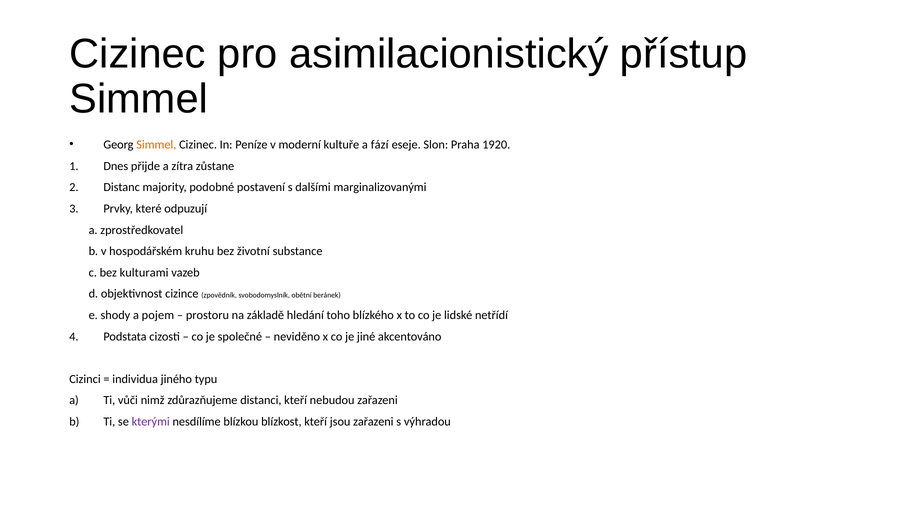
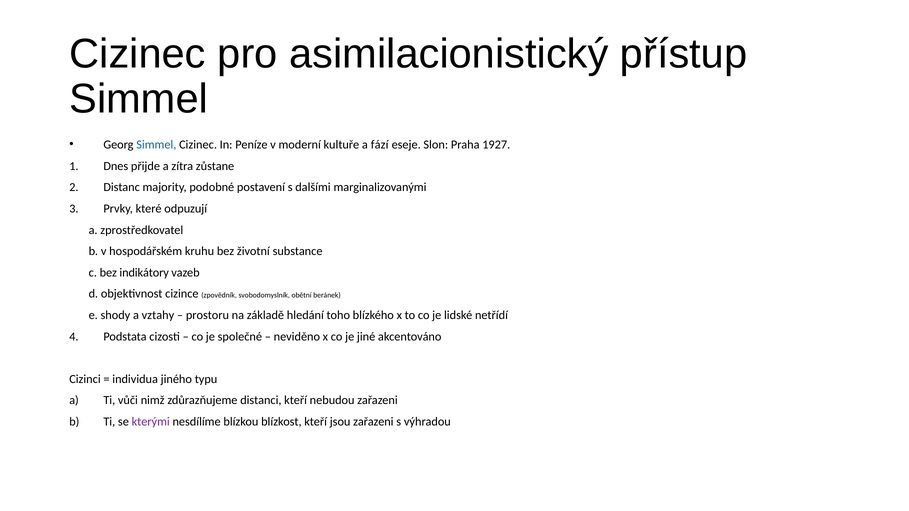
Simmel at (156, 145) colour: orange -> blue
1920: 1920 -> 1927
kulturami: kulturami -> indikátory
pojem: pojem -> vztahy
